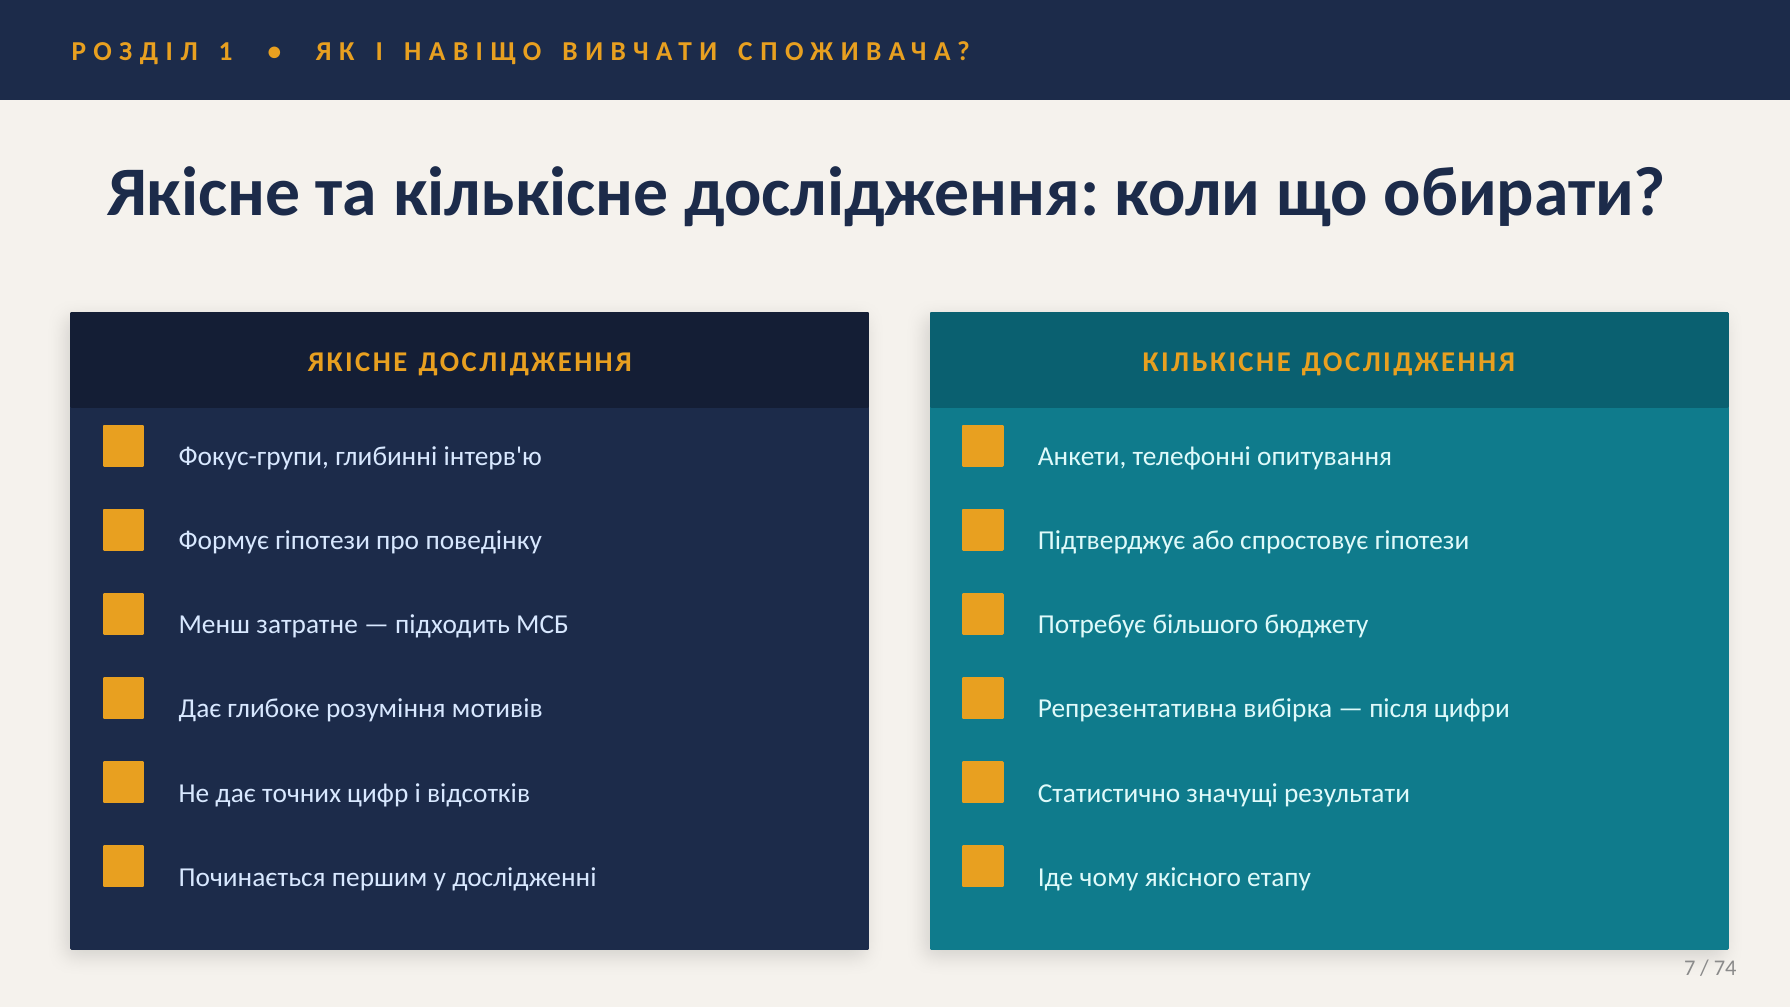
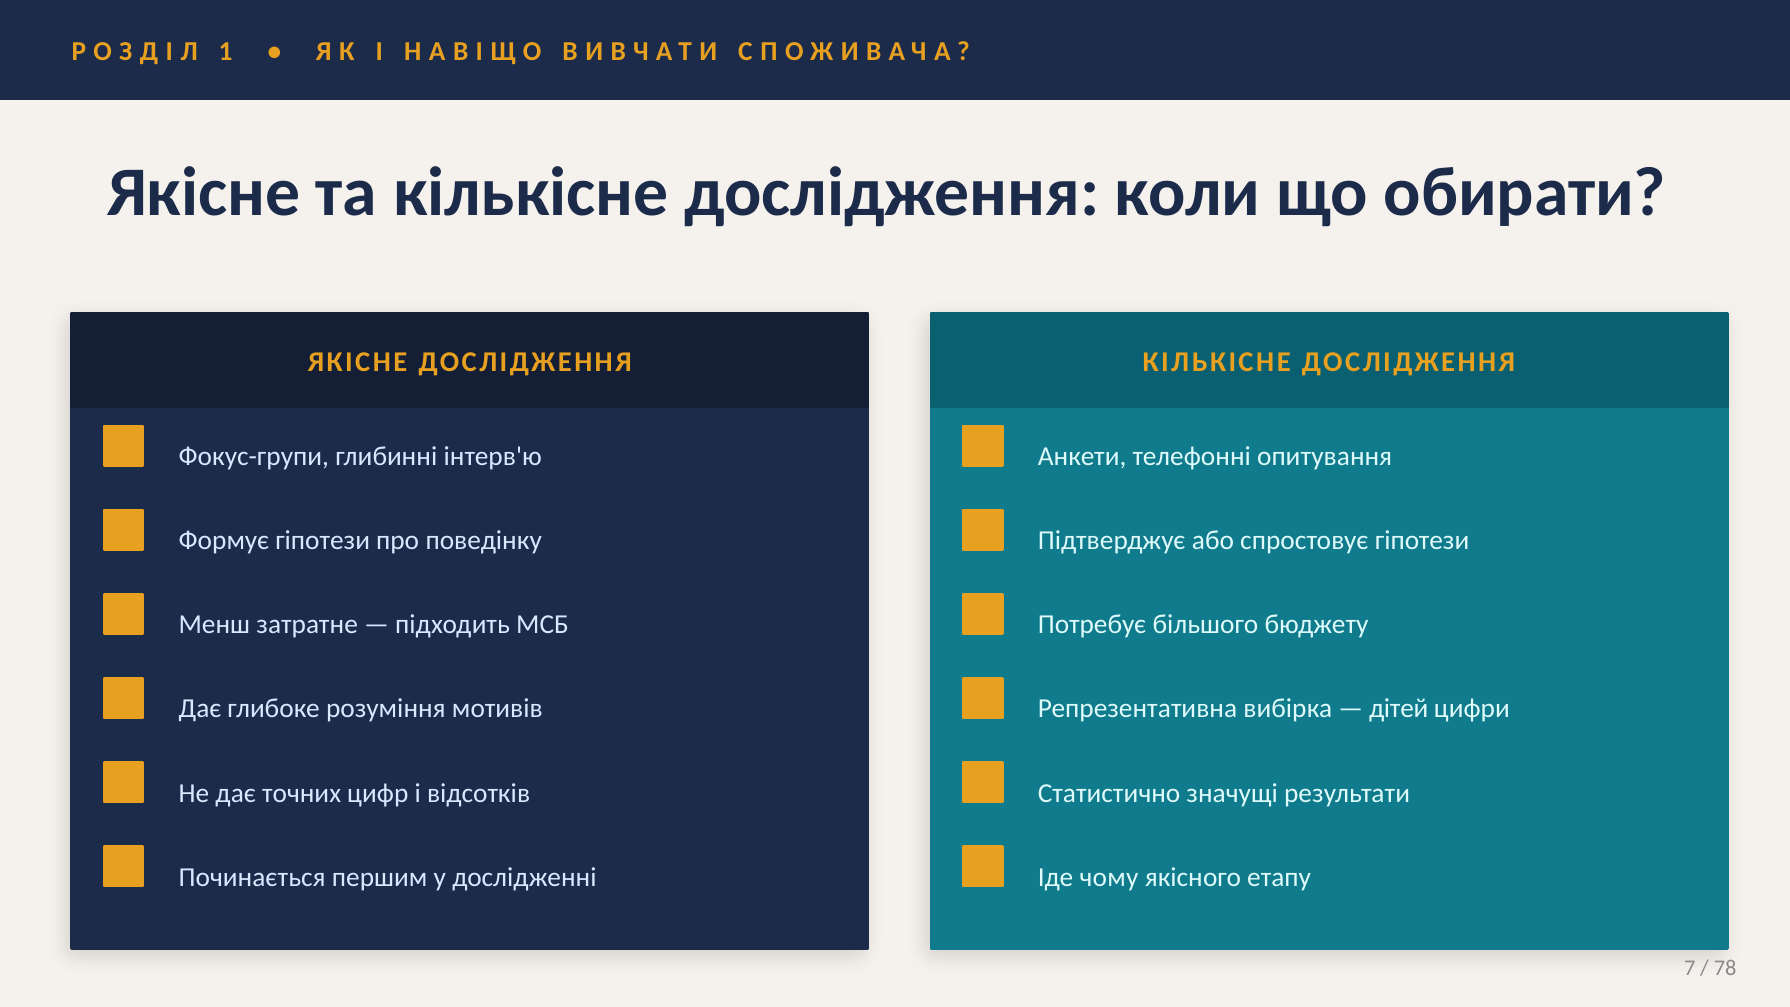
після: після -> дітей
74: 74 -> 78
